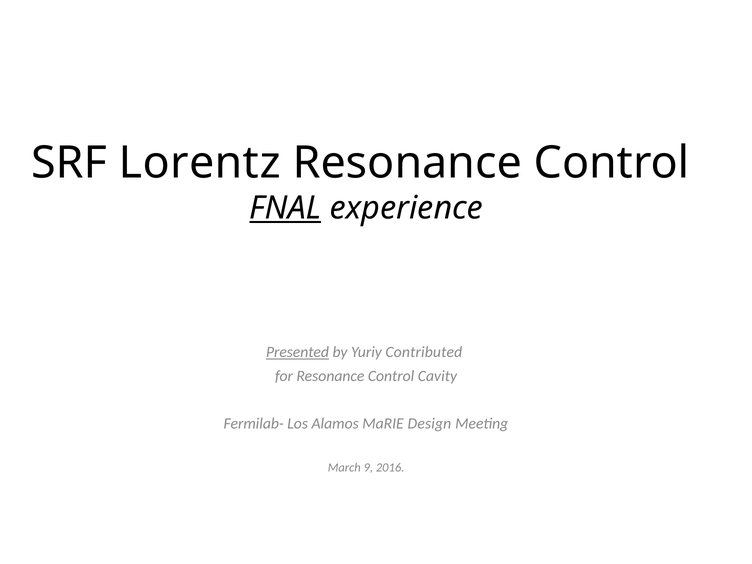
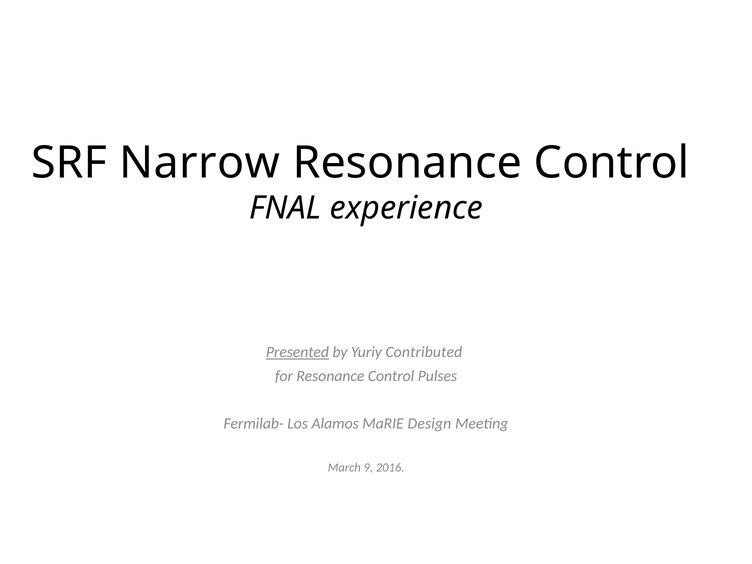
Lorentz: Lorentz -> Narrow
FNAL underline: present -> none
Cavity: Cavity -> Pulses
